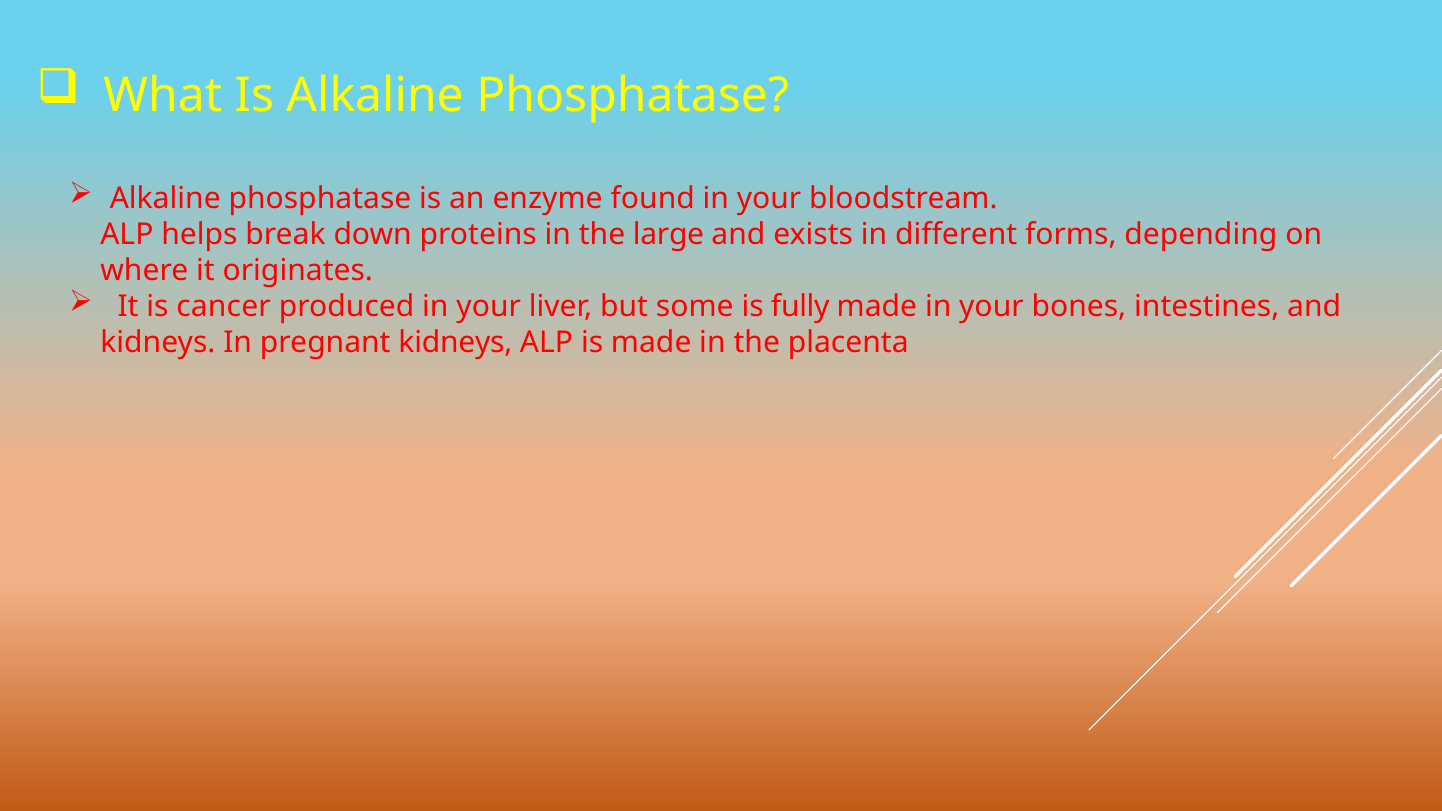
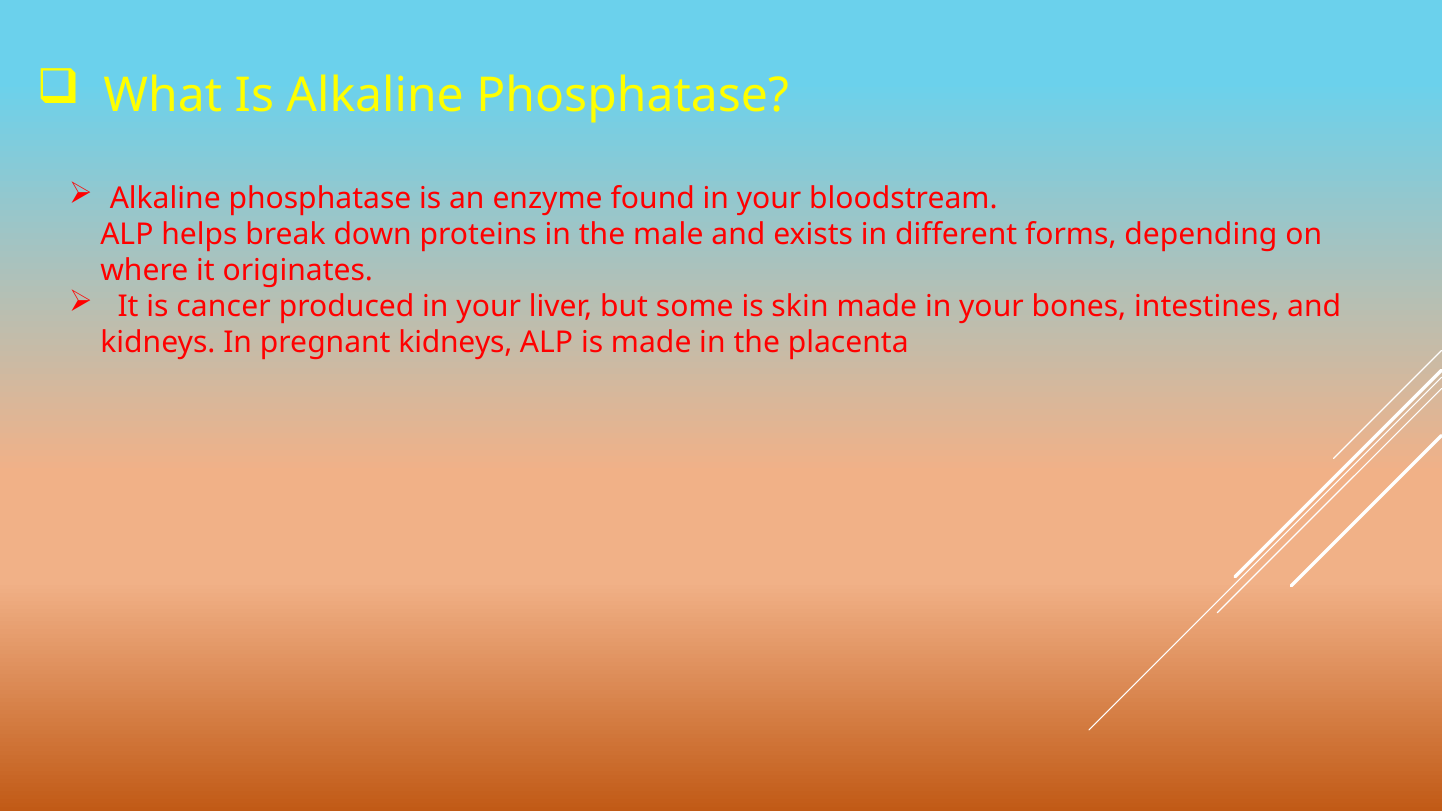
large: large -> male
fully: fully -> skin
